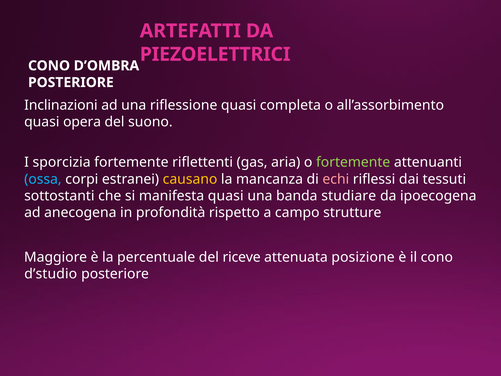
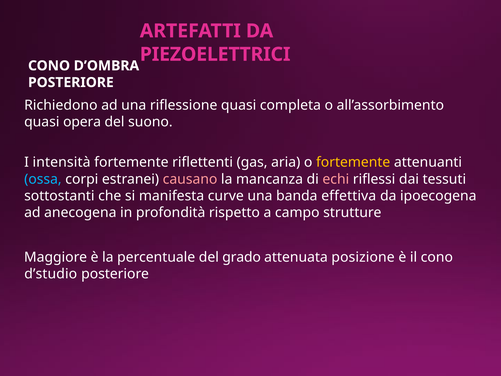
Inclinazioni: Inclinazioni -> Richiedono
sporcizia: sporcizia -> intensità
fortemente at (353, 162) colour: light green -> yellow
causano colour: yellow -> pink
manifesta quasi: quasi -> curve
studiare: studiare -> effettiva
riceve: riceve -> grado
